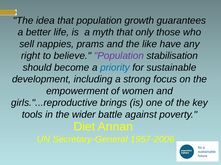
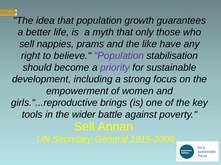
priority colour: blue -> purple
Diet at (84, 127): Diet -> Sell
1957-2006: 1957-2006 -> 1915-2006
